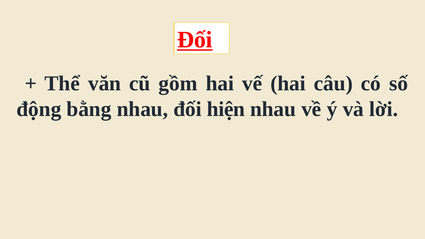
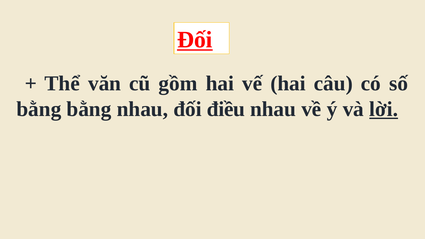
động at (39, 109): động -> bằng
hiện: hiện -> điều
lời underline: none -> present
